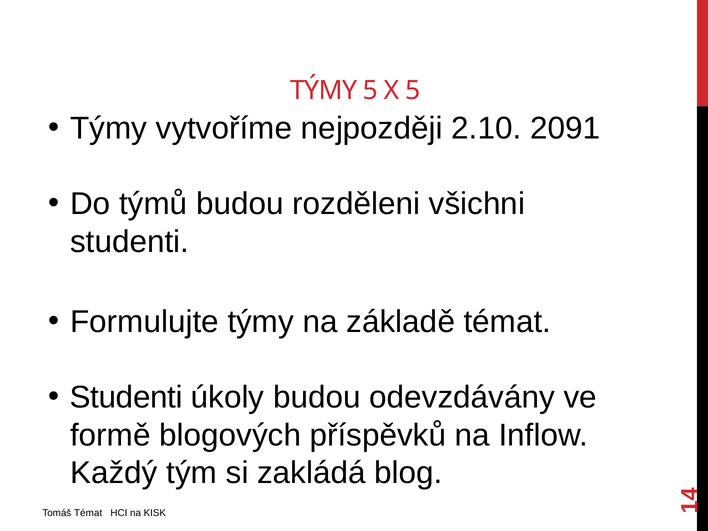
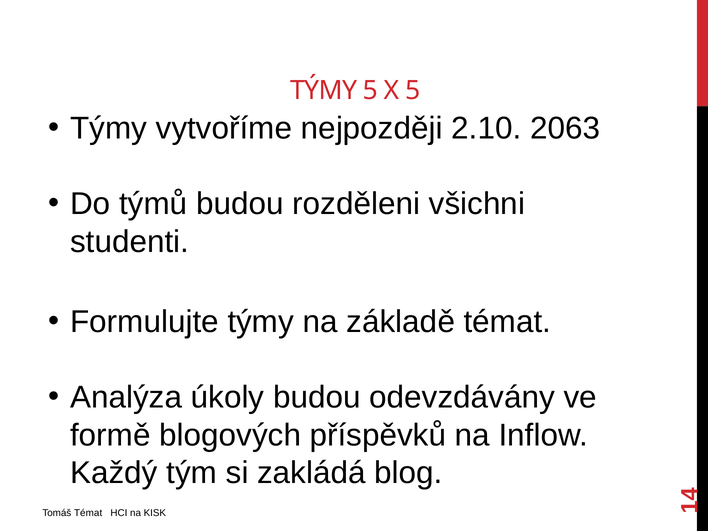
2091: 2091 -> 2063
Studenti at (126, 397): Studenti -> Analýza
